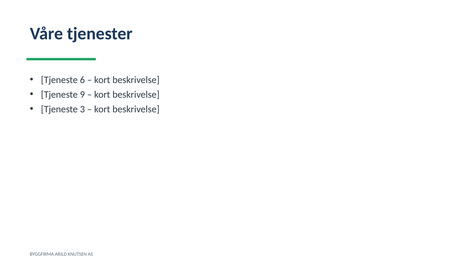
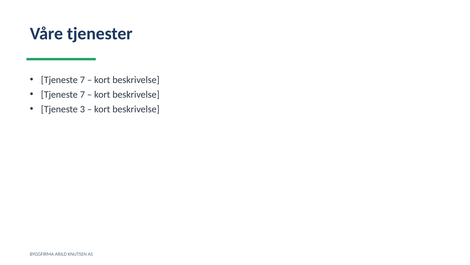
6 at (82, 80): 6 -> 7
9 at (82, 94): 9 -> 7
